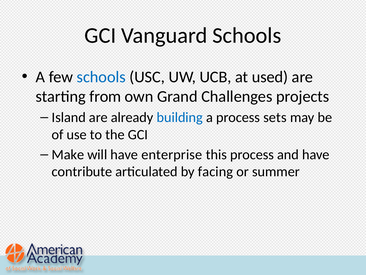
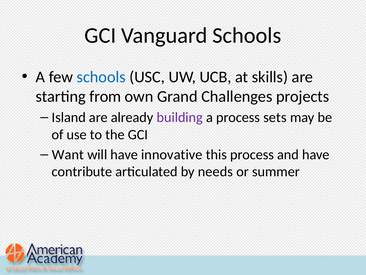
used: used -> skills
building colour: blue -> purple
Make: Make -> Want
enterprise: enterprise -> innovative
facing: facing -> needs
